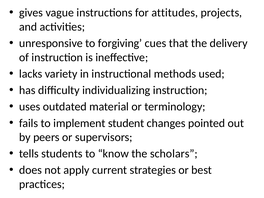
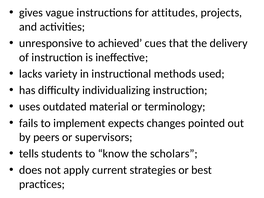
forgiving: forgiving -> achieved
student: student -> expects
